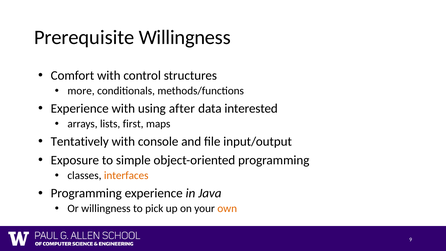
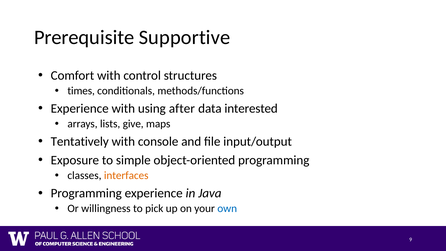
Prerequisite Willingness: Willingness -> Supportive
more: more -> times
first: first -> give
own colour: orange -> blue
